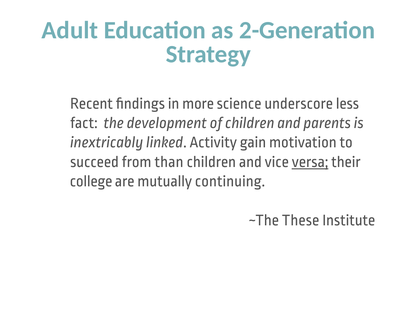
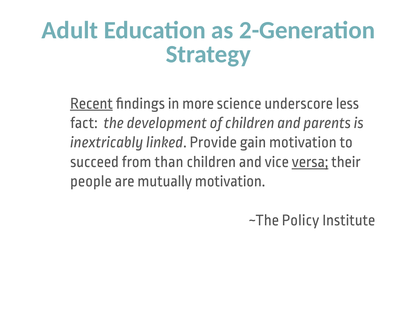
Recent underline: none -> present
Activity: Activity -> Provide
college: college -> people
mutually continuing: continuing -> motivation
These: These -> Policy
